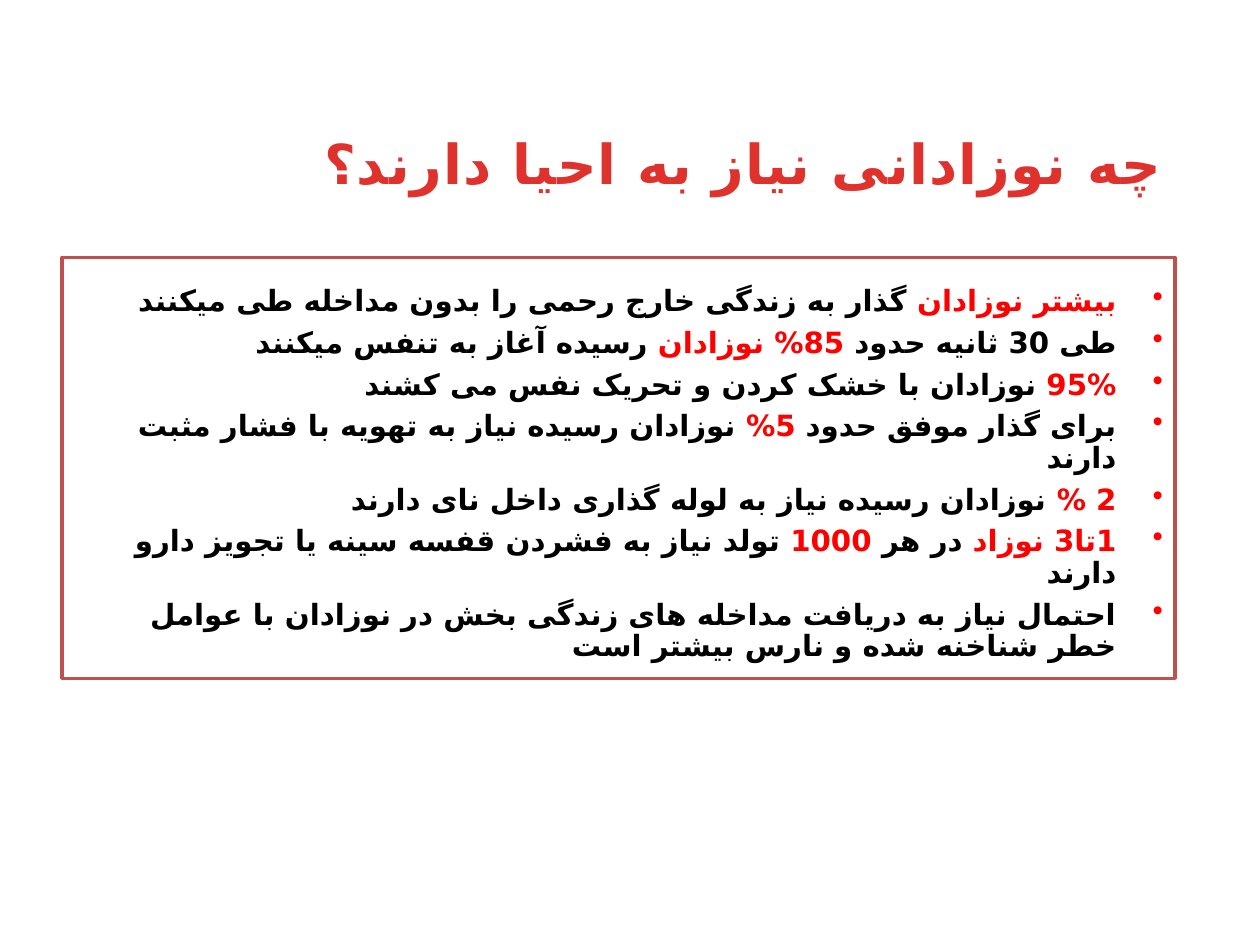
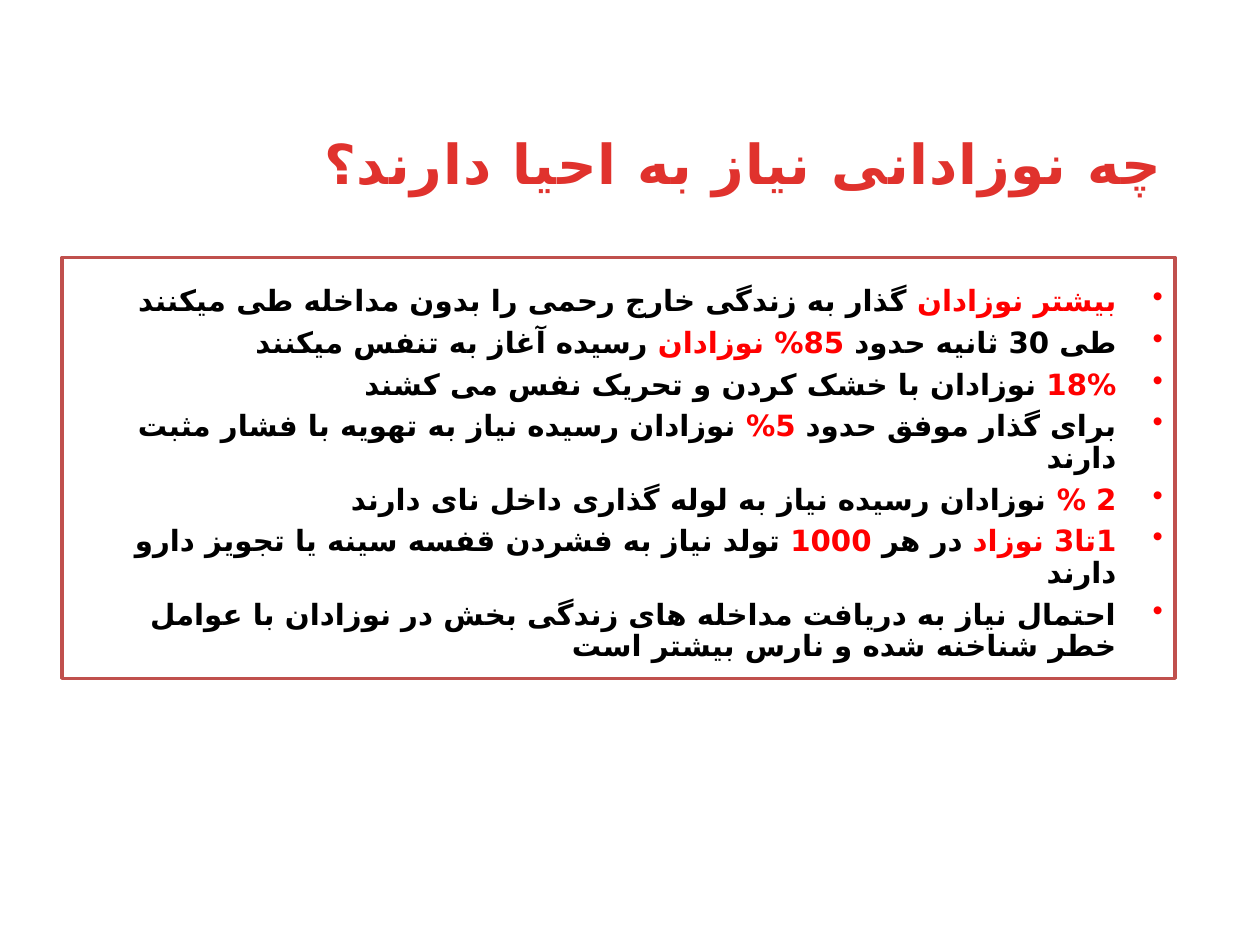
95%: 95% -> 18%
